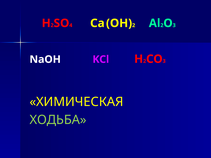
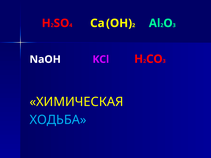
ХОДЬБА colour: light green -> light blue
